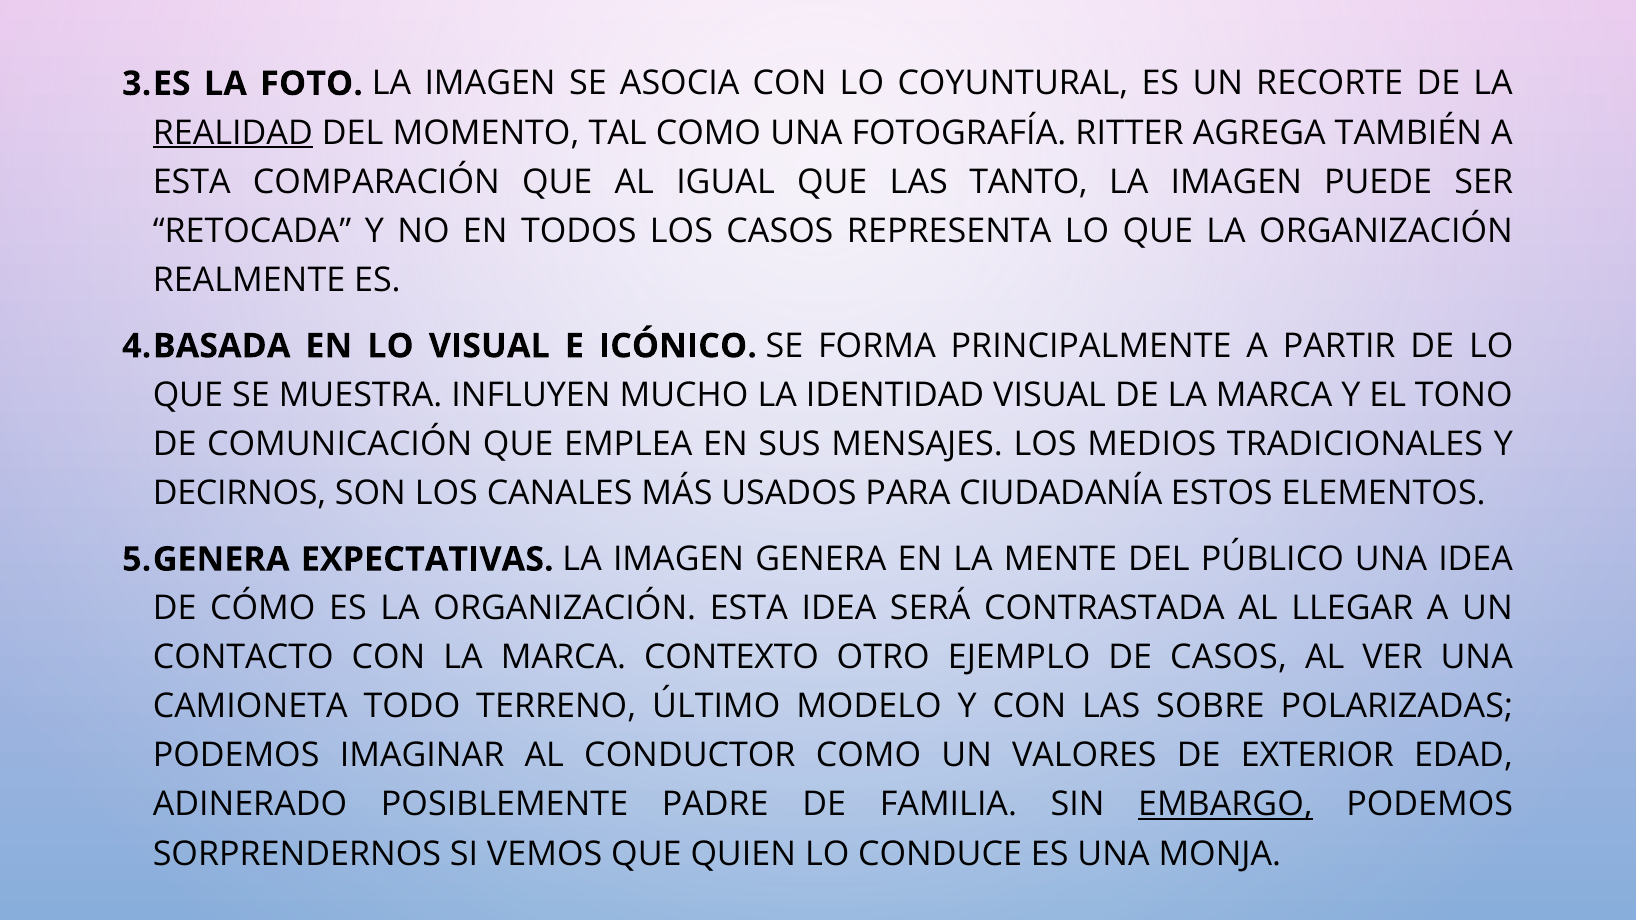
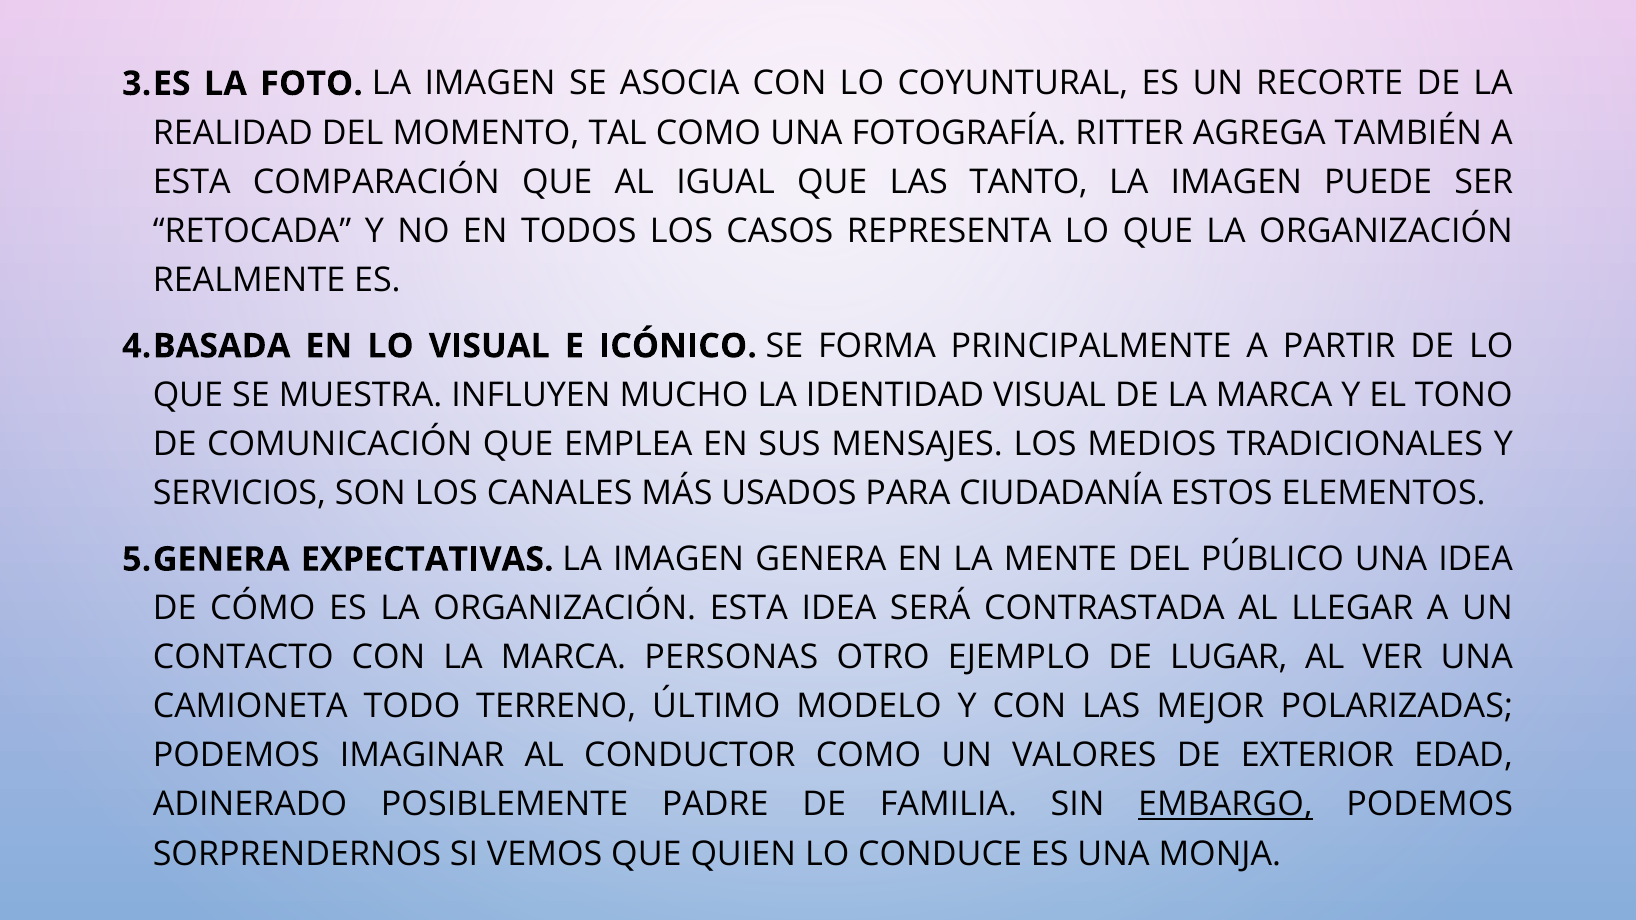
REALIDAD underline: present -> none
DECIRNOS: DECIRNOS -> SERVICIOS
CONTEXTO: CONTEXTO -> PERSONAS
DE CASOS: CASOS -> LUGAR
SOBRE: SOBRE -> MEJOR
